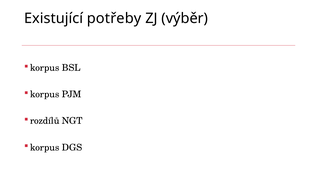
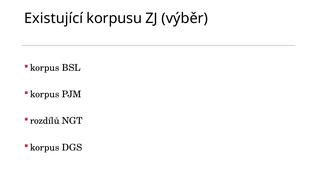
potřeby: potřeby -> korpusu
